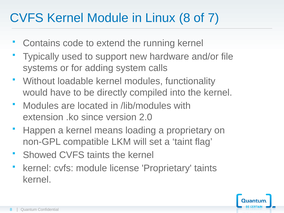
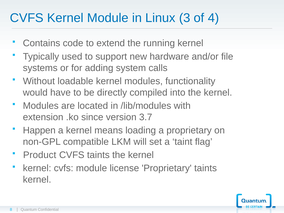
Linux 8: 8 -> 3
7: 7 -> 4
2.0: 2.0 -> 3.7
Showed: Showed -> Product
